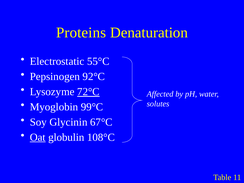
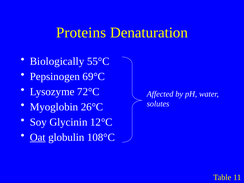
Electrostatic: Electrostatic -> Biologically
92°C: 92°C -> 69°C
72°C underline: present -> none
99°C: 99°C -> 26°C
67°C: 67°C -> 12°C
